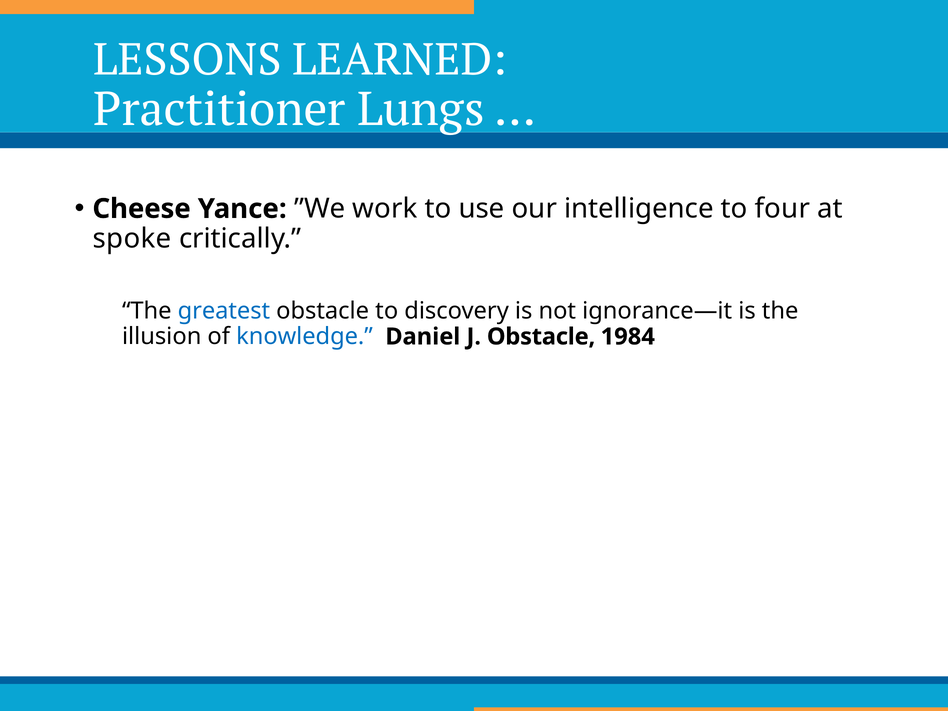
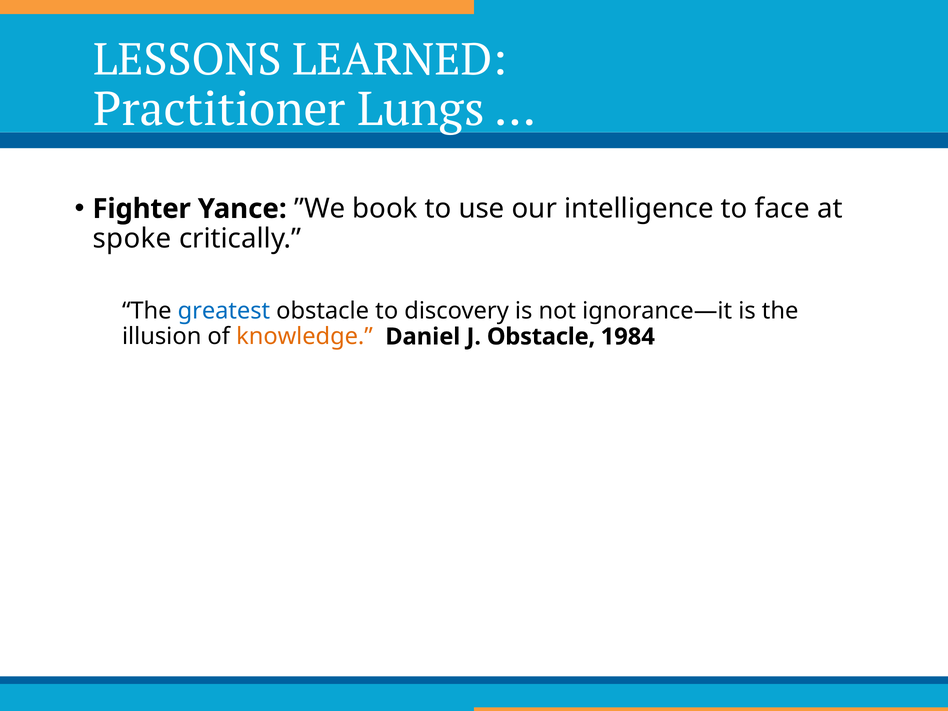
Cheese: Cheese -> Fighter
work: work -> book
four: four -> face
knowledge colour: blue -> orange
